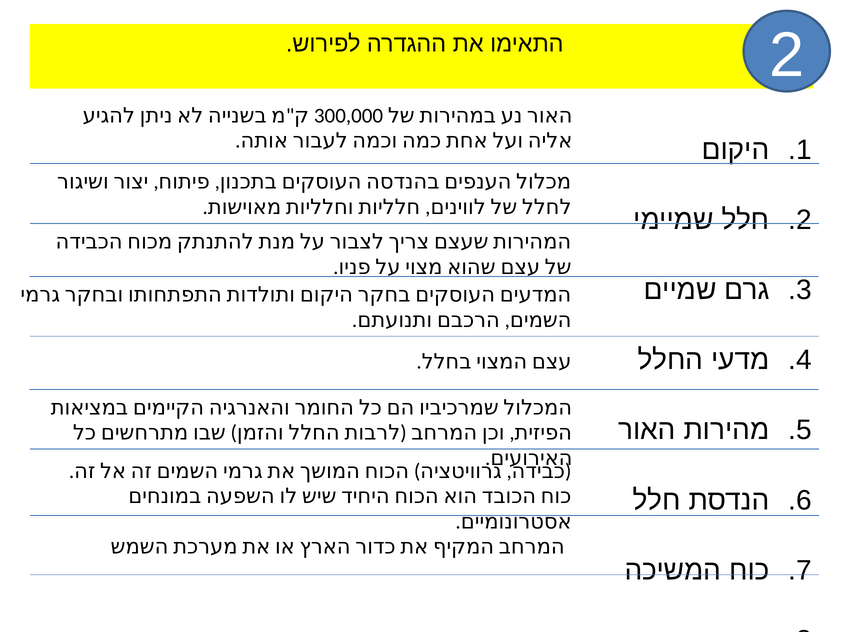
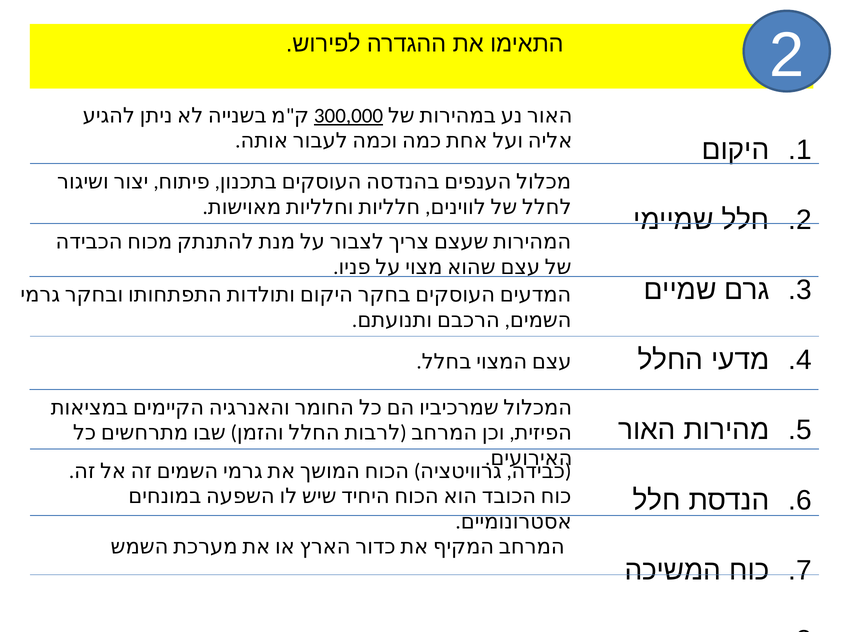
300,000 underline: none -> present
